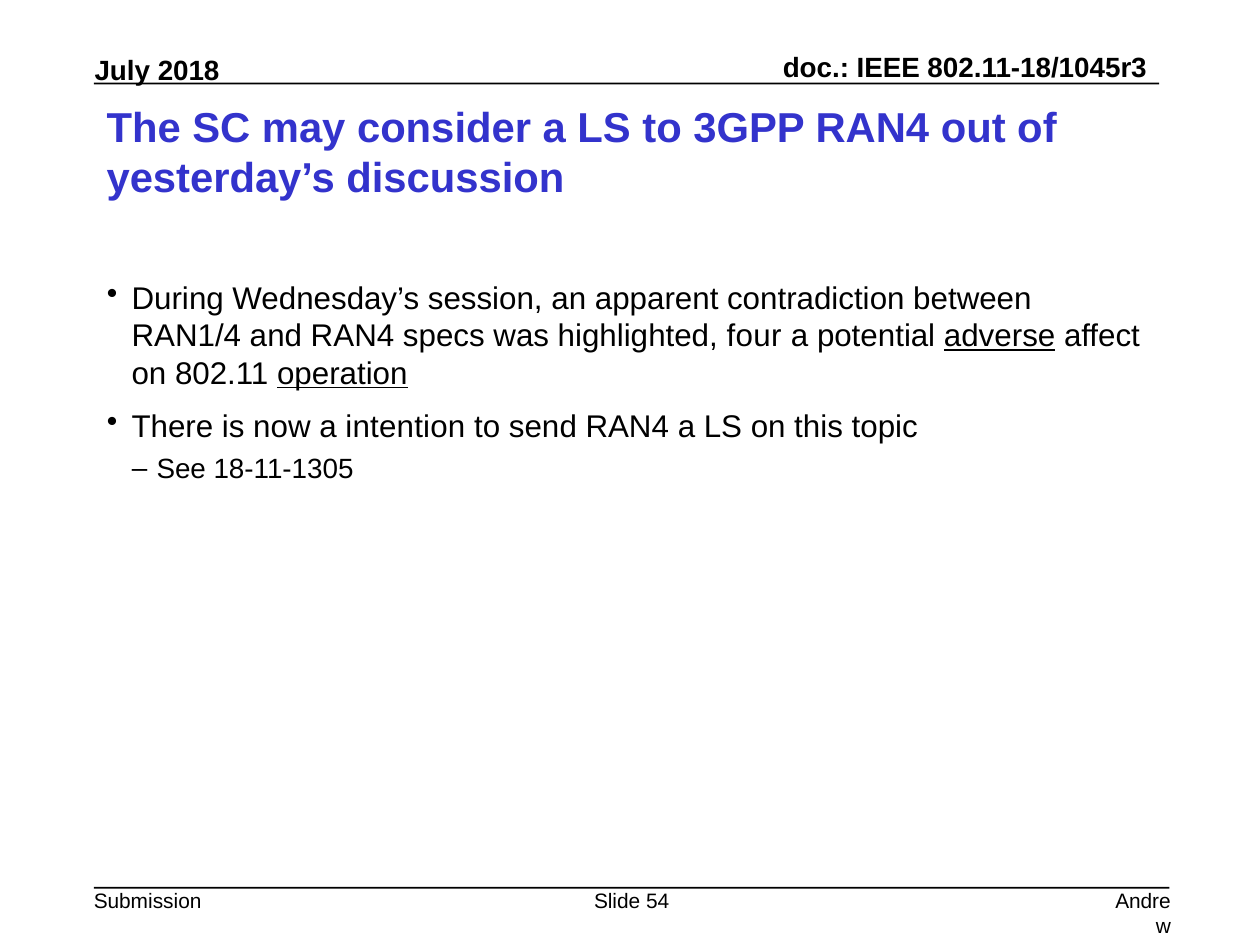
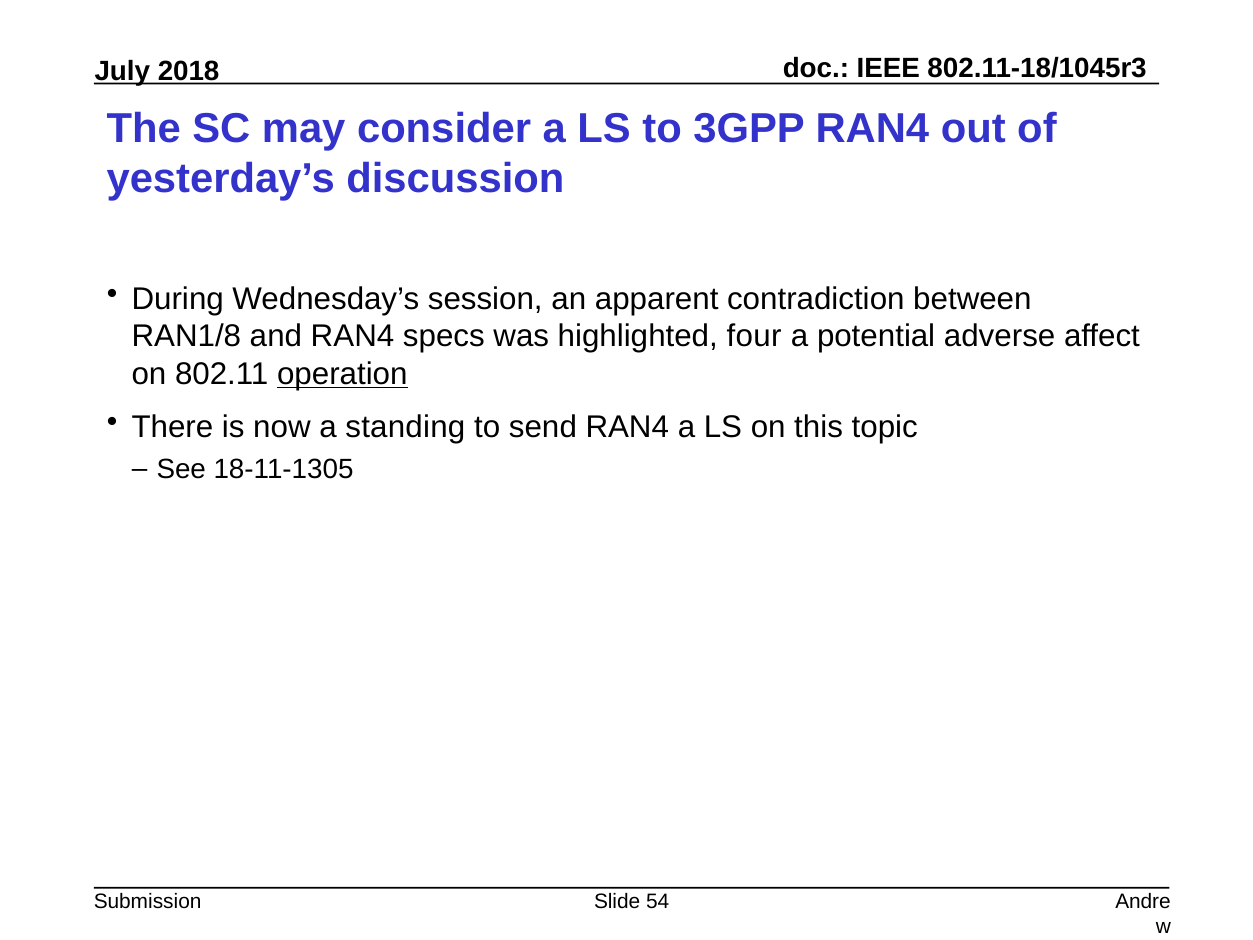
RAN1/4: RAN1/4 -> RAN1/8
adverse underline: present -> none
intention: intention -> standing
